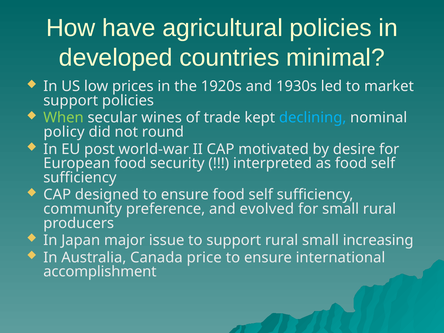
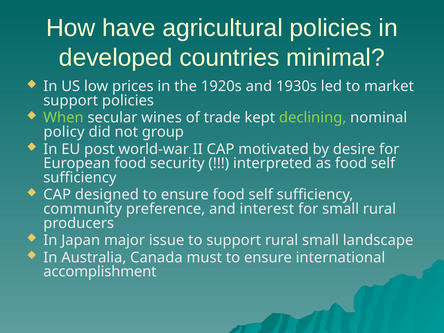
declining colour: light blue -> light green
round: round -> group
evolved: evolved -> interest
increasing: increasing -> landscape
price: price -> must
